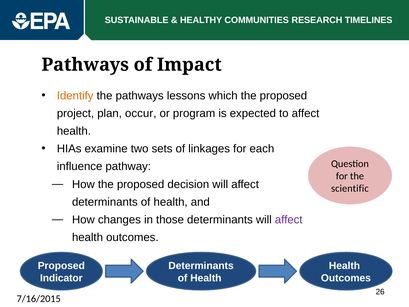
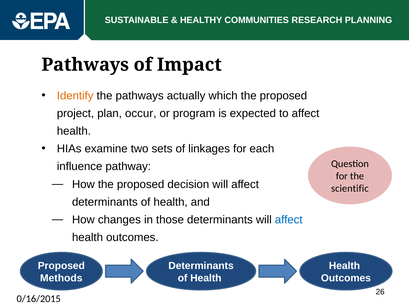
TIMELINES: TIMELINES -> PLANNING
lessons: lessons -> actually
affect at (289, 220) colour: purple -> blue
Indicator: Indicator -> Methods
7/16/2015: 7/16/2015 -> 0/16/2015
